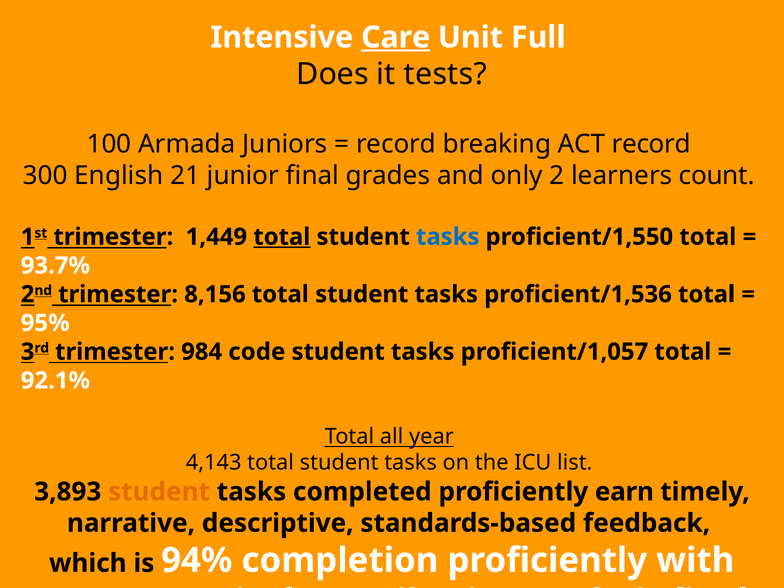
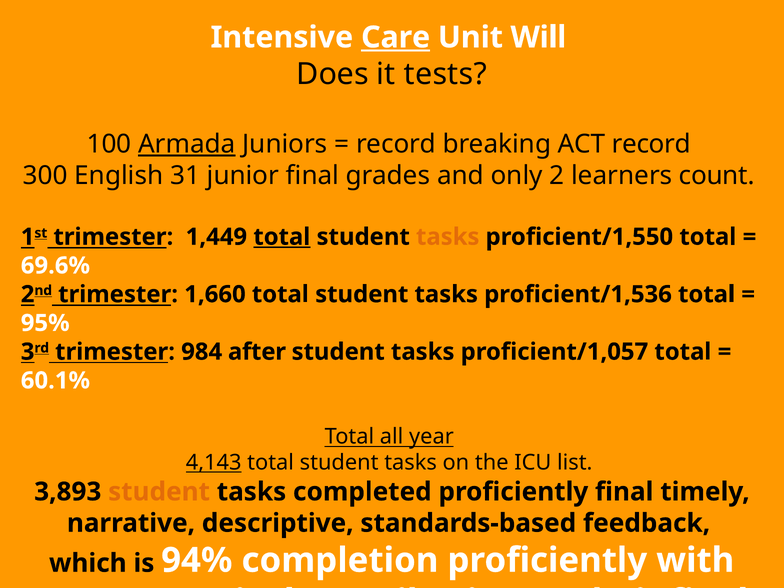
Full: Full -> Will
Armada underline: none -> present
21: 21 -> 31
tasks at (448, 237) colour: blue -> orange
93.7%: 93.7% -> 69.6%
8,156: 8,156 -> 1,660
code: code -> after
92.1%: 92.1% -> 60.1%
4,143 underline: none -> present
proficiently earn: earn -> final
